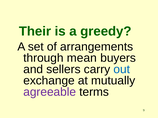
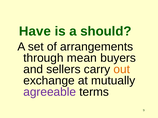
Their: Their -> Have
greedy: greedy -> should
out colour: blue -> orange
